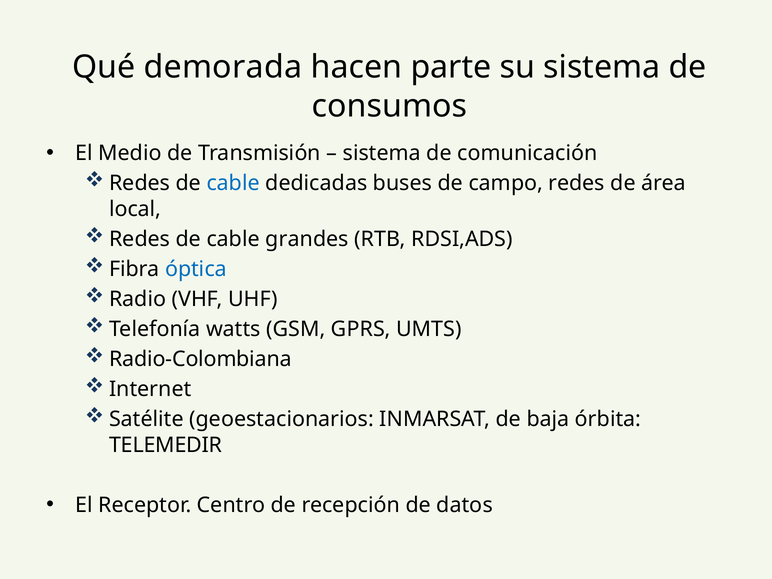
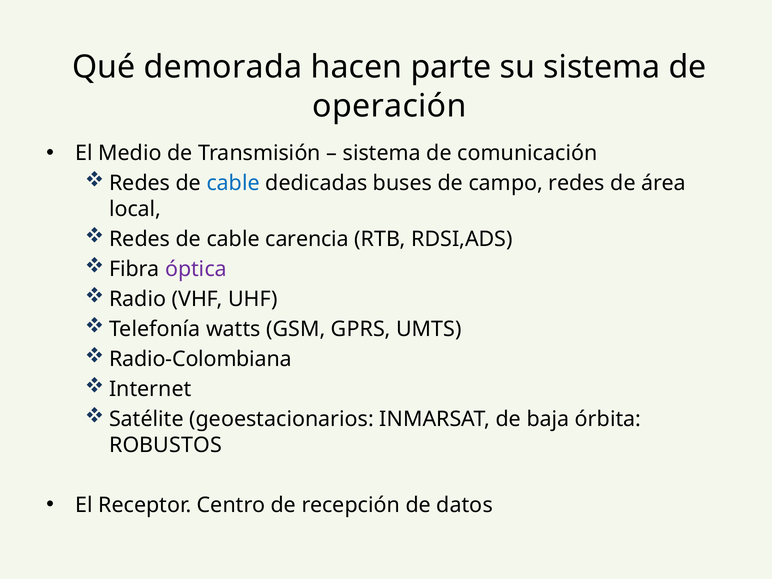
consumos: consumos -> operación
grandes: grandes -> carencia
óptica colour: blue -> purple
TELEMEDIR: TELEMEDIR -> ROBUSTOS
